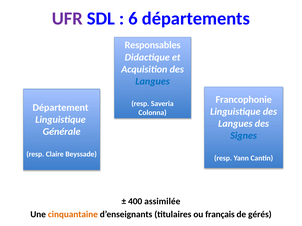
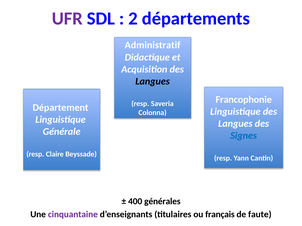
6: 6 -> 2
Responsables: Responsables -> Administratif
Langues at (153, 81) colour: blue -> black
assimilée: assimilée -> générales
cinquantaine colour: orange -> purple
gérés: gérés -> faute
